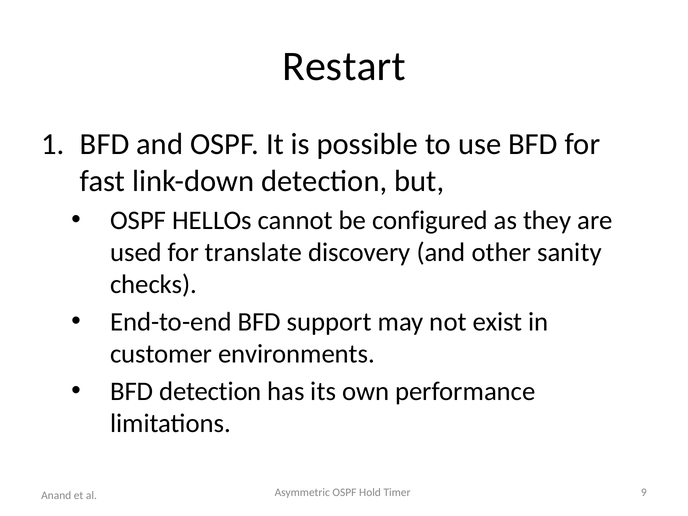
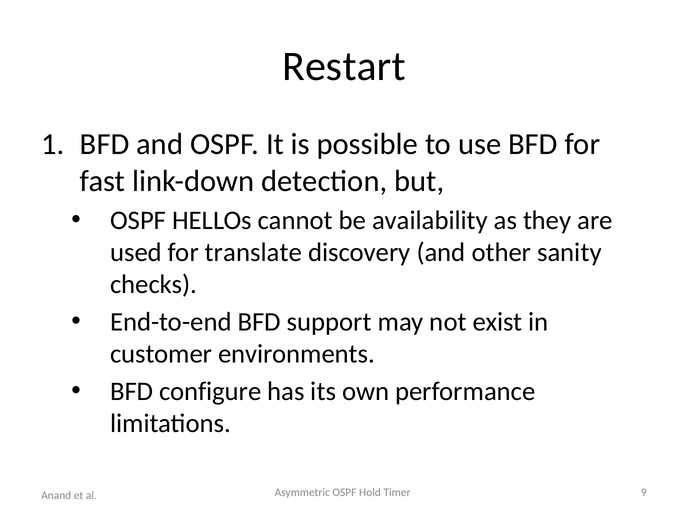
configured: configured -> availability
BFD detection: detection -> configure
